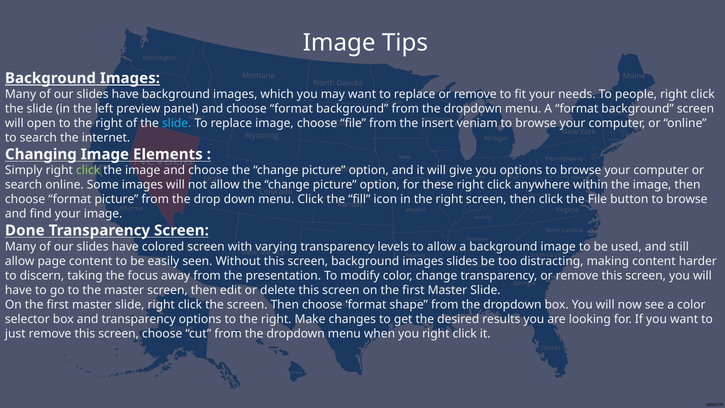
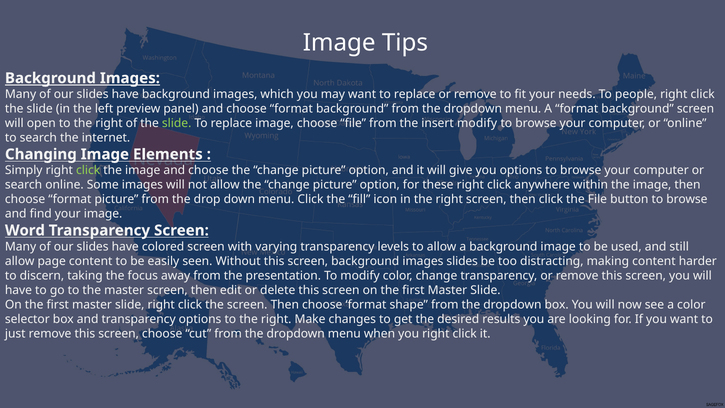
slide at (177, 123) colour: light blue -> light green
insert veniam: veniam -> modify
Done: Done -> Word
